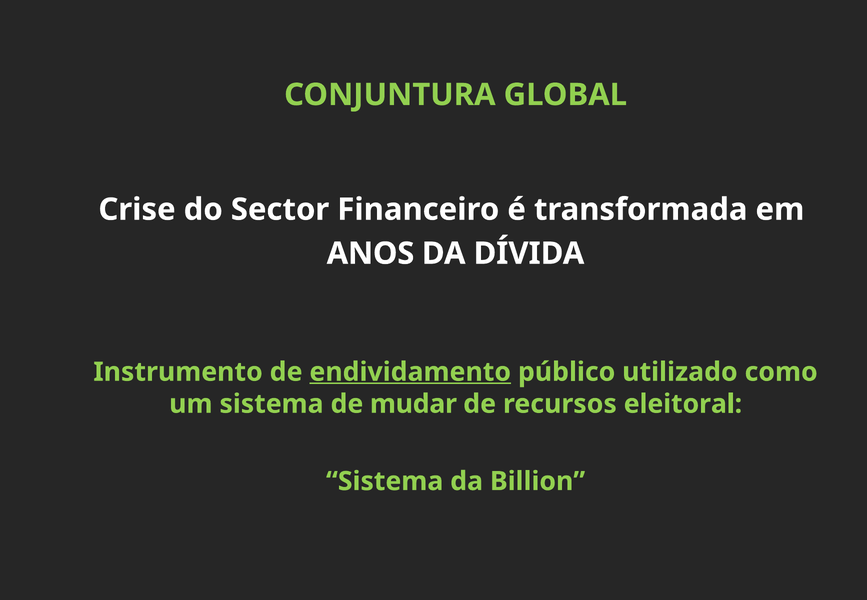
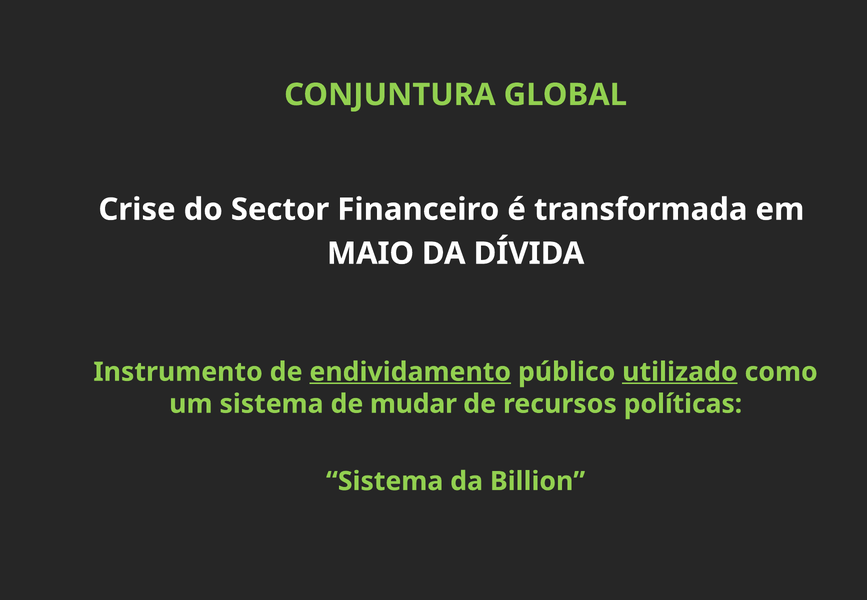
ANOS: ANOS -> MAIO
utilizado underline: none -> present
eleitoral: eleitoral -> políticas
